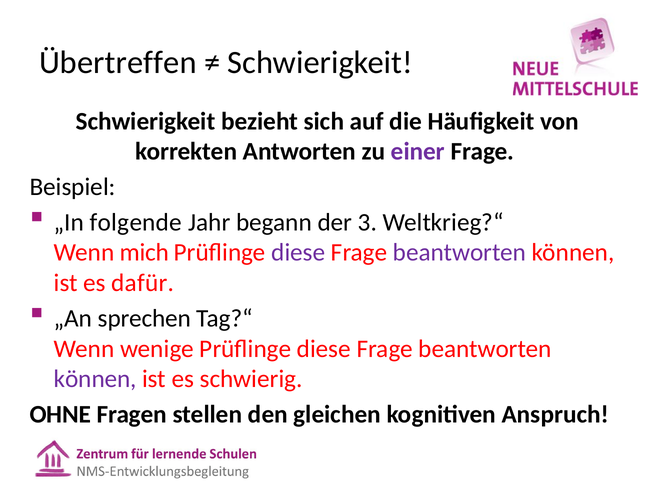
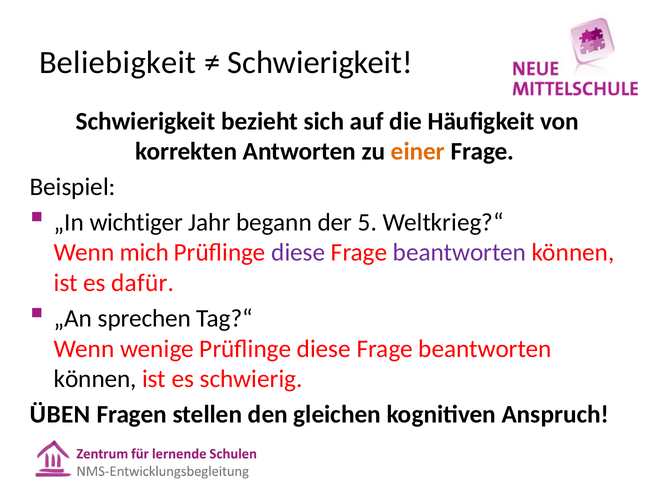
Übertreffen: Übertreffen -> Beliebigkeit
einer colour: purple -> orange
folgende: folgende -> wichtiger
3: 3 -> 5
können at (95, 379) colour: purple -> black
OHNE: OHNE -> ÜBEN
